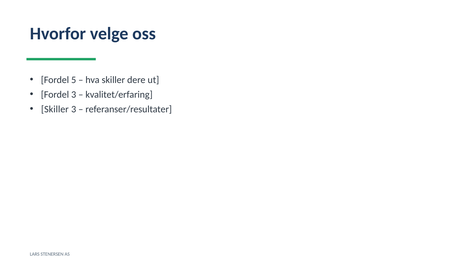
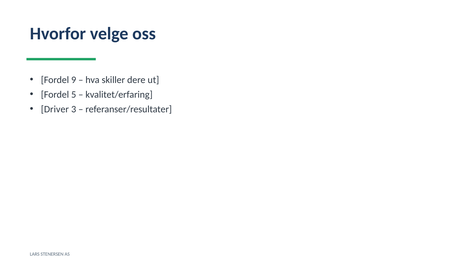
5: 5 -> 9
Fordel 3: 3 -> 5
Skiller at (55, 109): Skiller -> Driver
